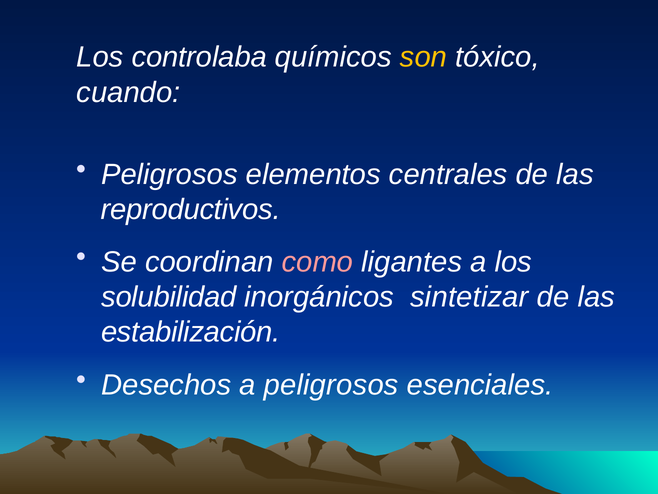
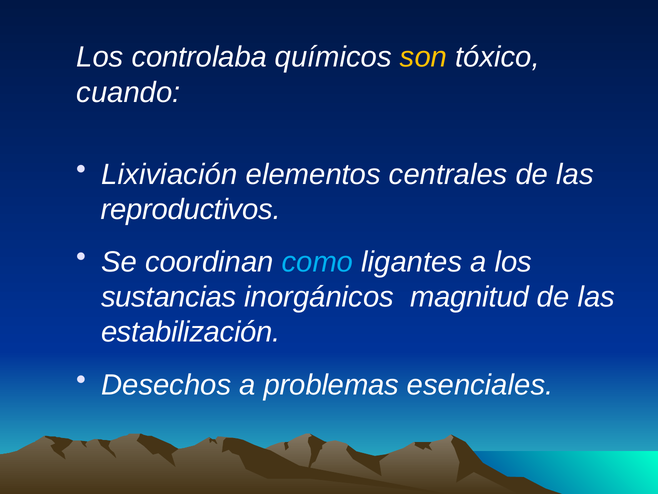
Peligrosos at (169, 174): Peligrosos -> Lixiviación
como colour: pink -> light blue
solubilidad: solubilidad -> sustancias
sintetizar: sintetizar -> magnitud
a peligrosos: peligrosos -> problemas
